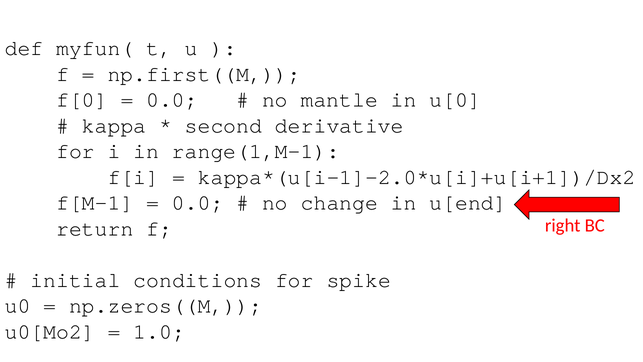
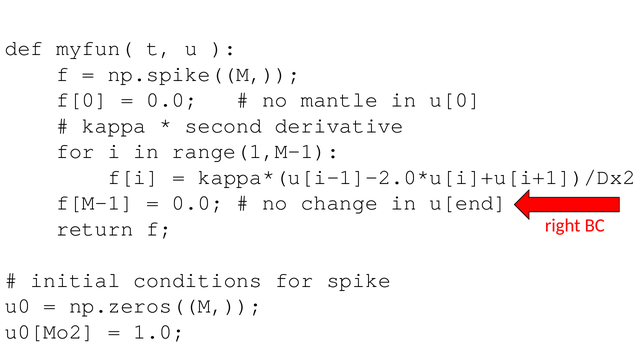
np.first((M: np.first((M -> np.spike((M
